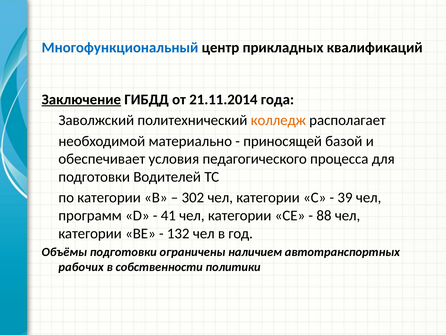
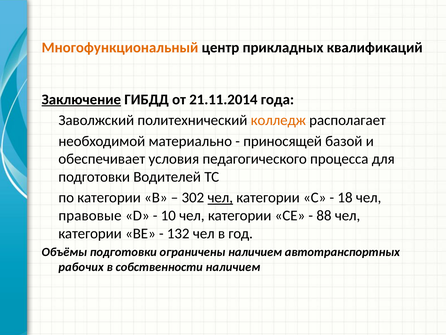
Многофункциональный colour: blue -> orange
чел at (220, 197) underline: none -> present
39: 39 -> 18
программ: программ -> правовые
41: 41 -> 10
собственности политики: политики -> наличием
